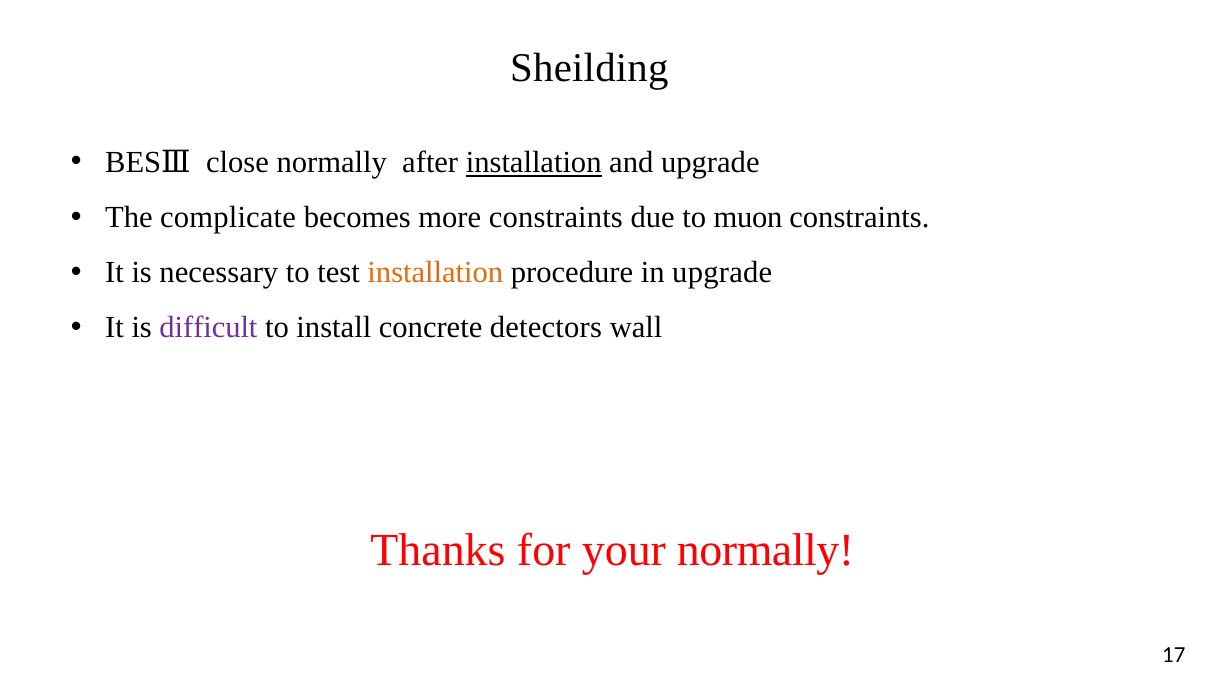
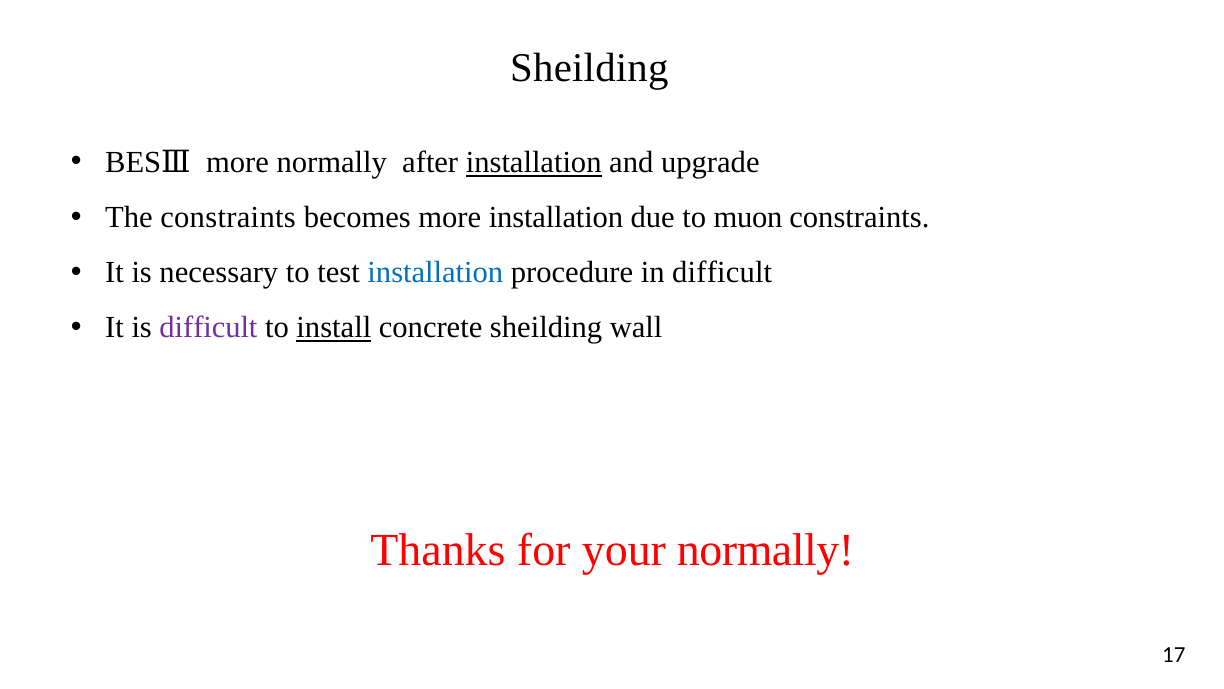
close at (237, 162): close -> more
The complicate: complicate -> constraints
more constraints: constraints -> installation
installation at (435, 273) colour: orange -> blue
in upgrade: upgrade -> difficult
install underline: none -> present
concrete detectors: detectors -> sheilding
